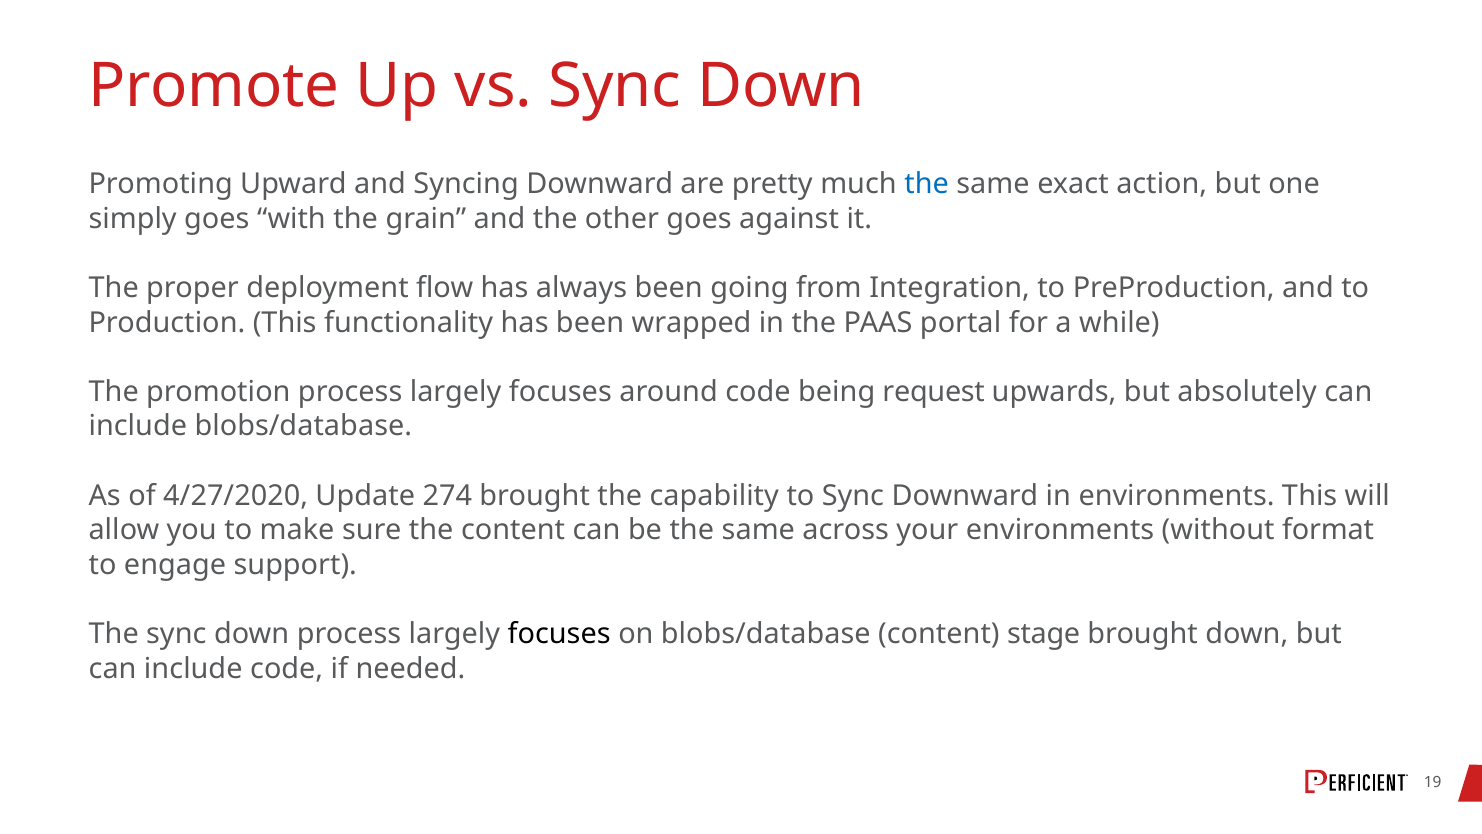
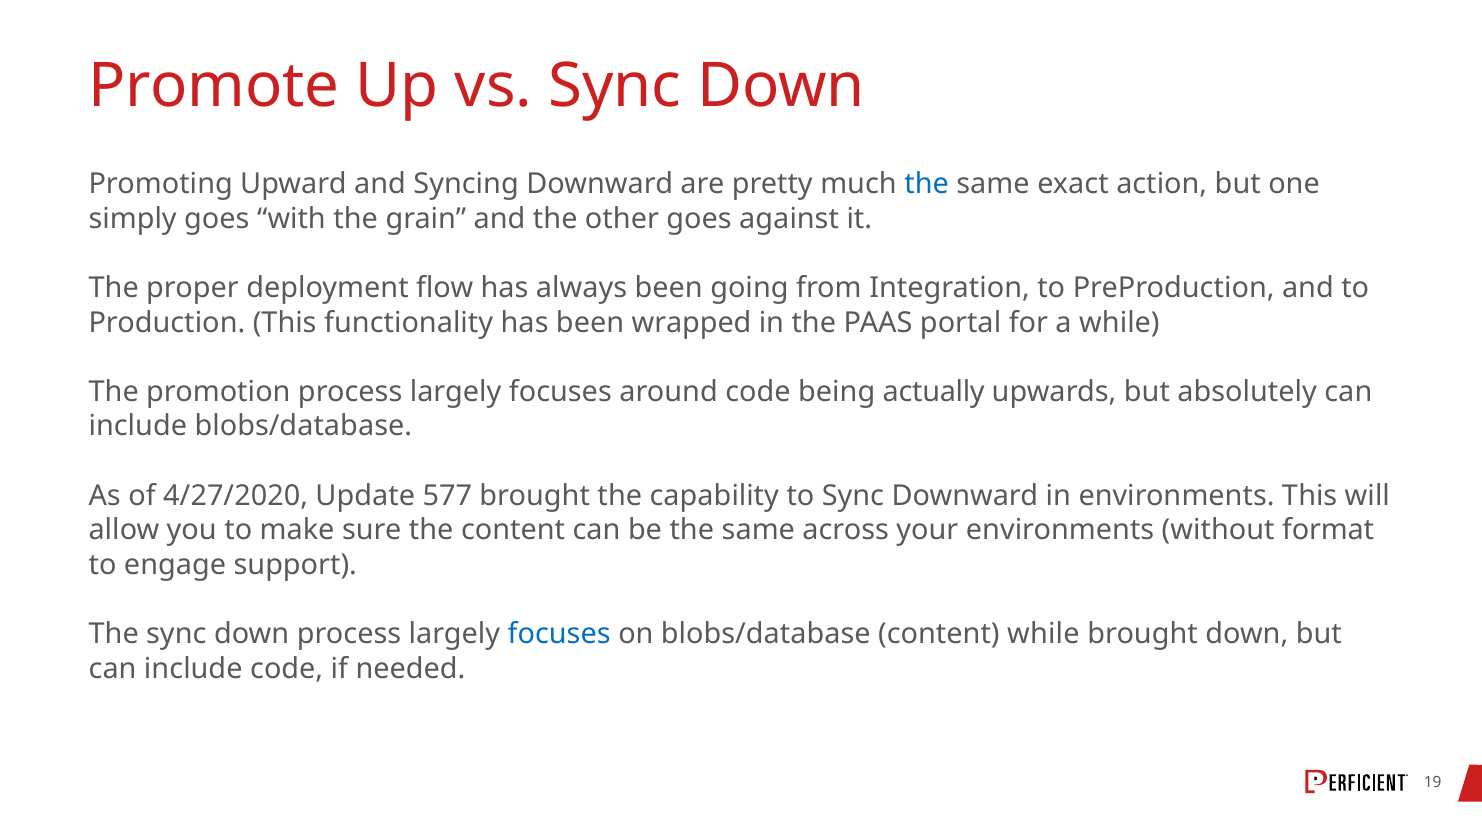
request: request -> actually
274: 274 -> 577
focuses at (559, 634) colour: black -> blue
content stage: stage -> while
